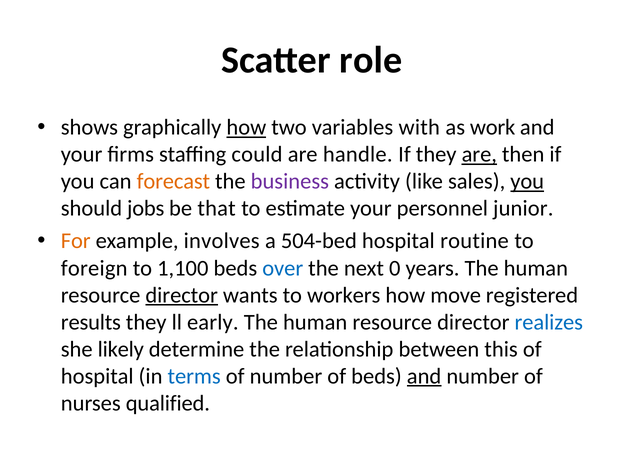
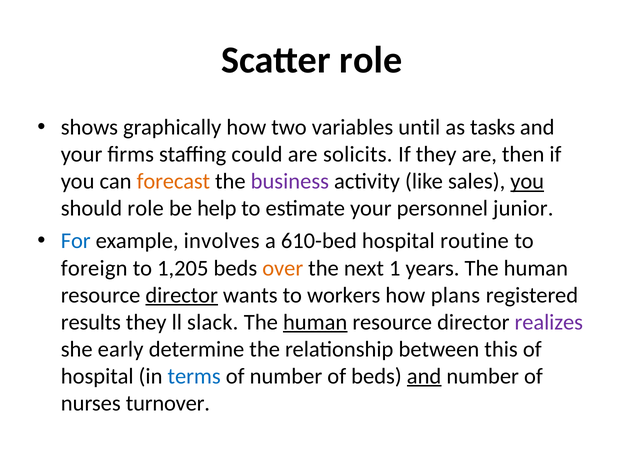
how at (246, 127) underline: present -> none
with: with -> until
work: work -> tasks
handle: handle -> solicits
are at (479, 154) underline: present -> none
should jobs: jobs -> role
that: that -> help
For colour: orange -> blue
504-bed: 504-bed -> 610-bed
1,100: 1,100 -> 1,205
over colour: blue -> orange
0: 0 -> 1
move: move -> plans
early: early -> slack
human at (315, 322) underline: none -> present
realizes colour: blue -> purple
likely: likely -> early
qualified: qualified -> turnover
